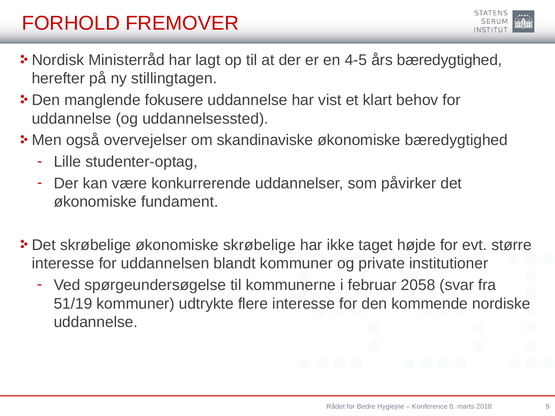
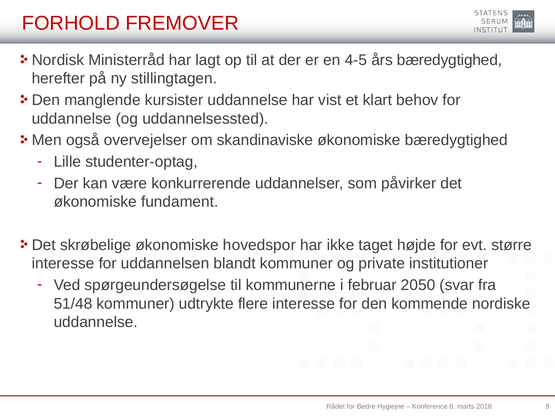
fokusere: fokusere -> kursister
økonomiske skrøbelige: skrøbelige -> hovedspor
2058: 2058 -> 2050
51/19: 51/19 -> 51/48
